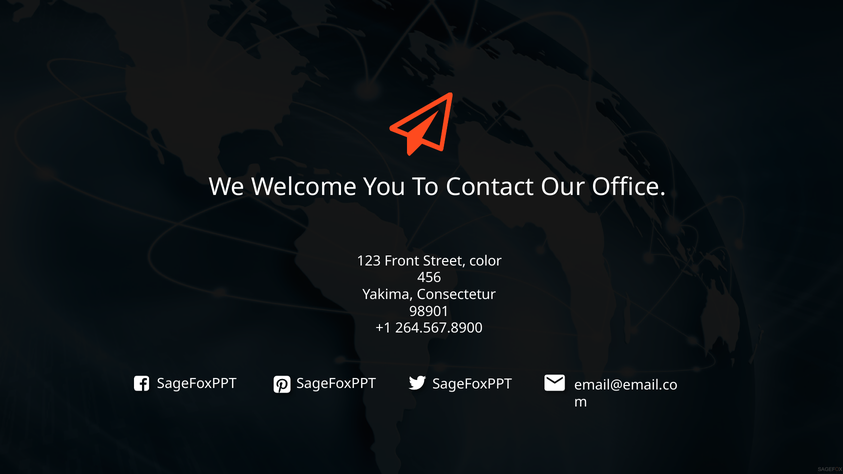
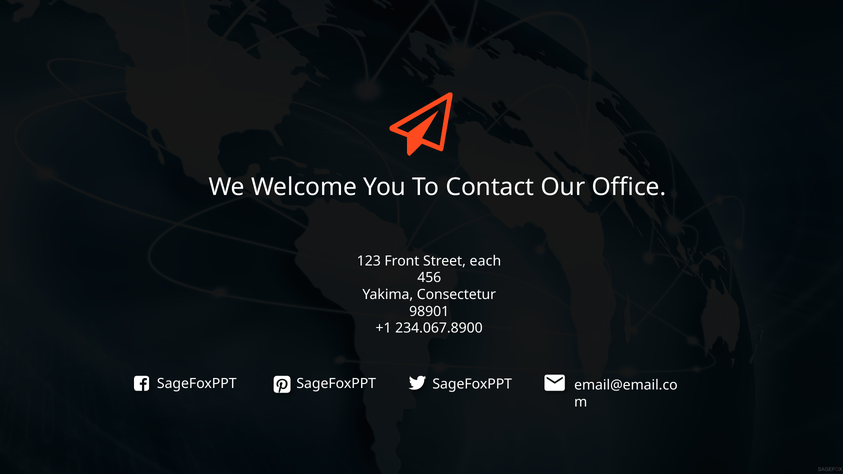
color: color -> each
264.567.8900: 264.567.8900 -> 234.067.8900
